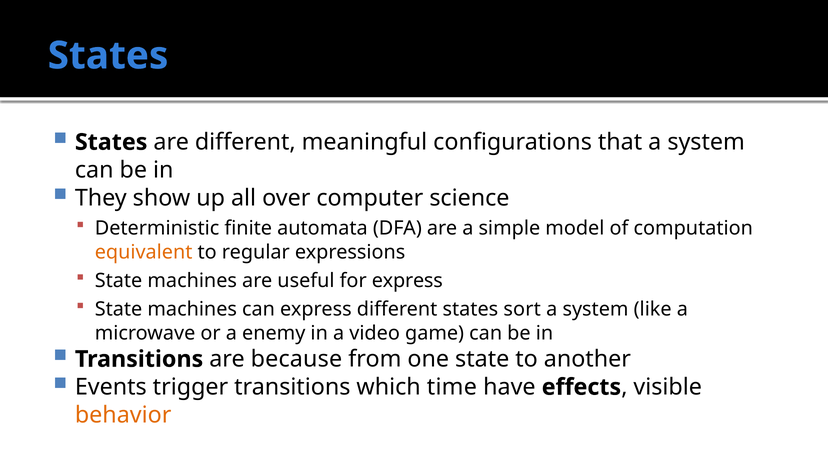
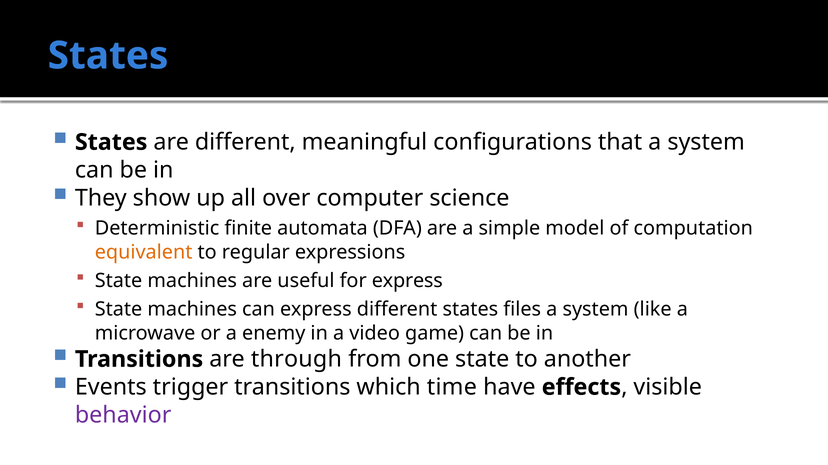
sort: sort -> files
because: because -> through
behavior colour: orange -> purple
